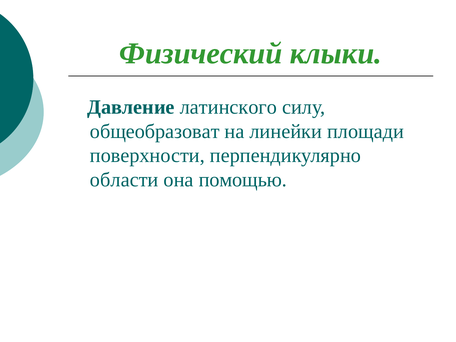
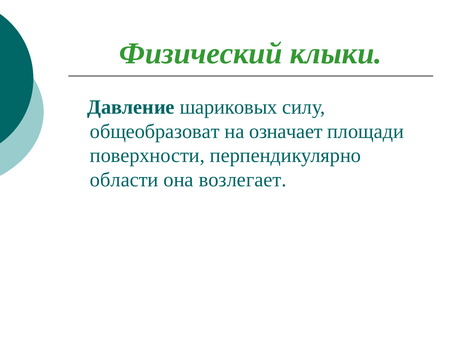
латинского: латинского -> шариковых
линейки: линейки -> означает
помощью: помощью -> возлегает
